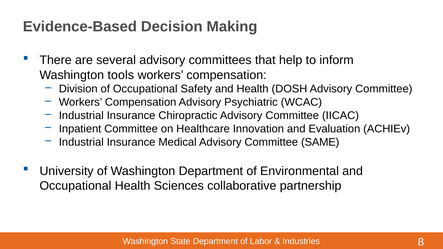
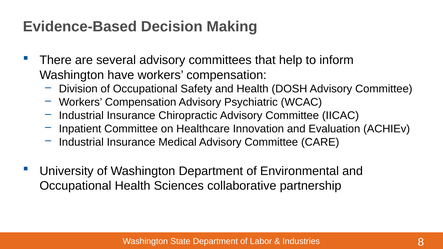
tools: tools -> have
SAME: SAME -> CARE
